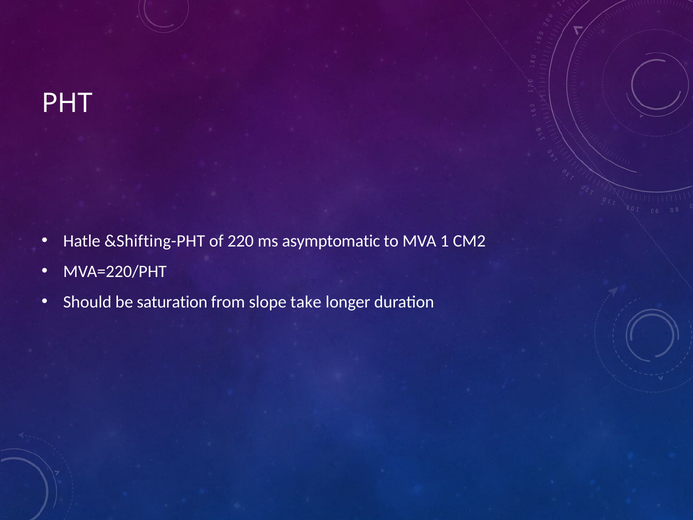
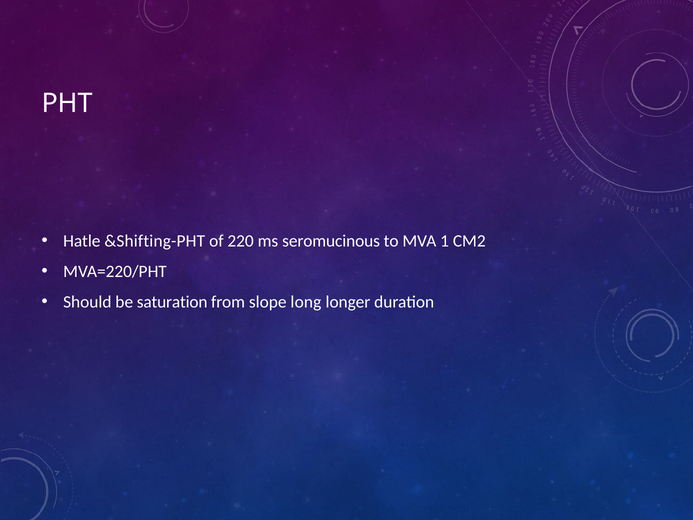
asymptomatic: asymptomatic -> seromucinous
take: take -> long
